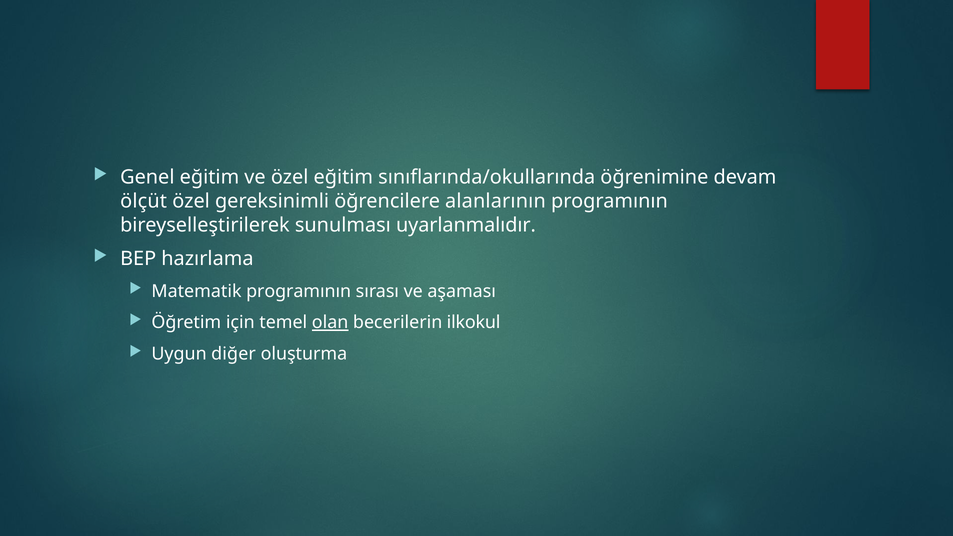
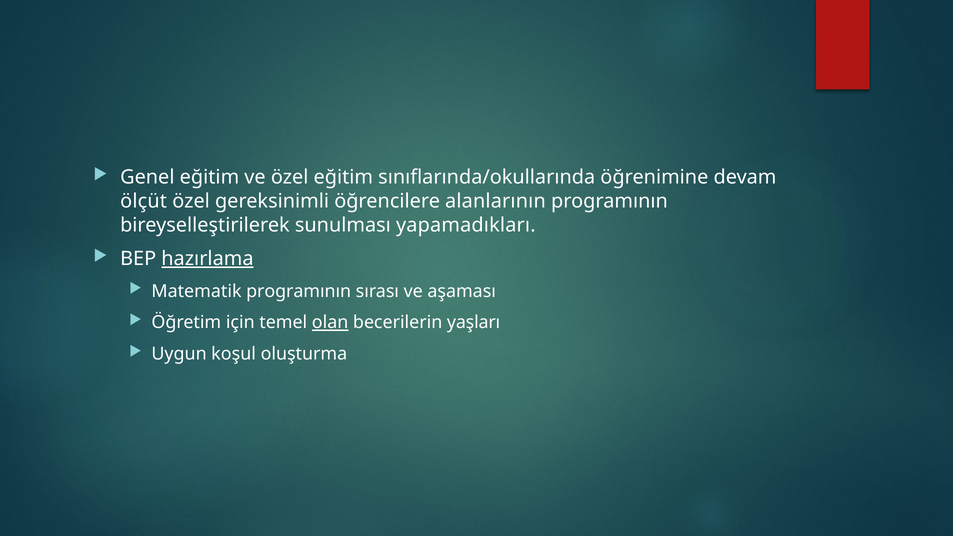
uyarlanmalıdır: uyarlanmalıdır -> yapamadıkları
hazırlama underline: none -> present
ilkokul: ilkokul -> yaşları
diğer: diğer -> koşul
